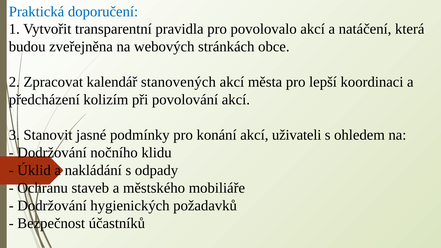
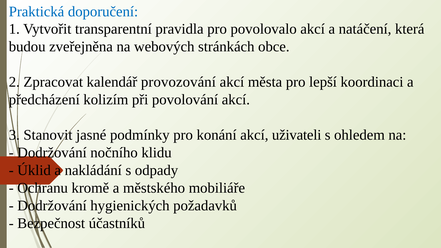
stanovených: stanovených -> provozování
staveb: staveb -> kromě
